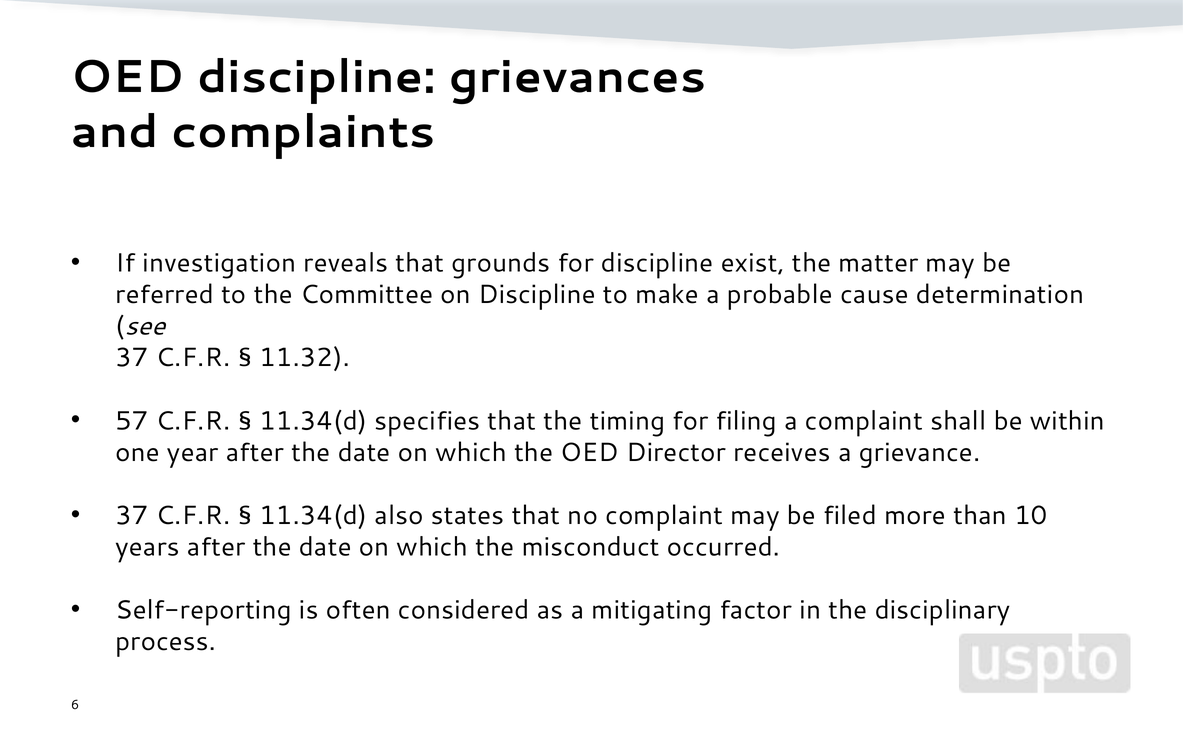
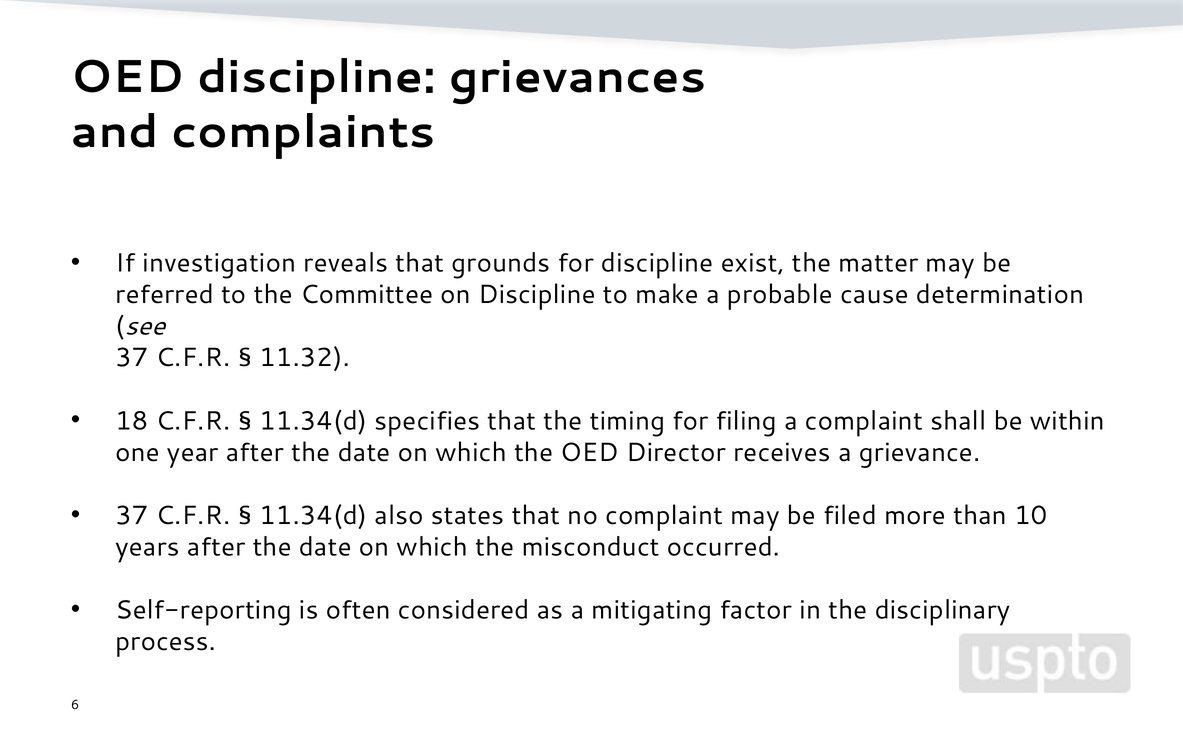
57: 57 -> 18
